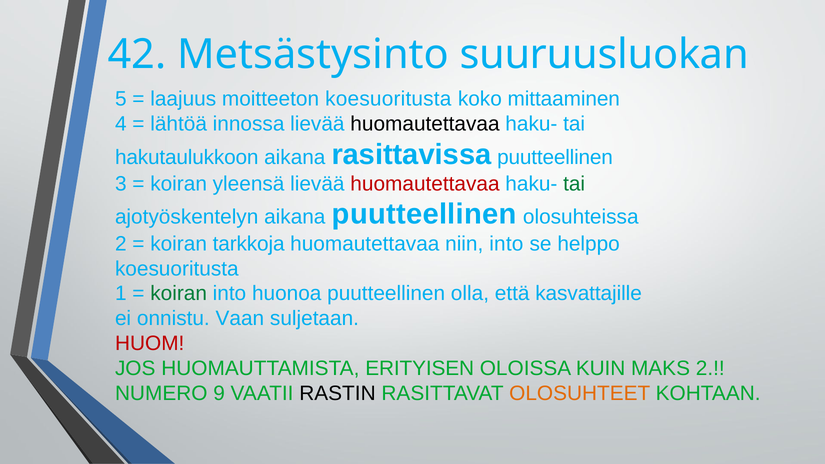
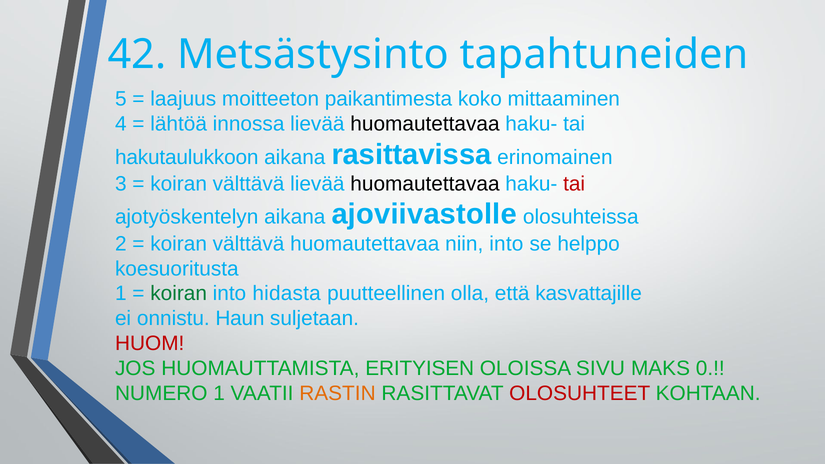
suuruusluokan: suuruusluokan -> tapahtuneiden
moitteeton koesuoritusta: koesuoritusta -> paikantimesta
rasittavissa puutteellinen: puutteellinen -> erinomainen
yleensä at (249, 184): yleensä -> välttävä
huomautettavaa at (425, 184) colour: red -> black
tai at (574, 184) colour: green -> red
aikana puutteellinen: puutteellinen -> ajoviivastolle
tarkkoja at (249, 244): tarkkoja -> välttävä
huonoa: huonoa -> hidasta
Vaan: Vaan -> Haun
KUIN: KUIN -> SIVU
MAKS 2: 2 -> 0
NUMERO 9: 9 -> 1
RASTIN colour: black -> orange
OLOSUHTEET colour: orange -> red
